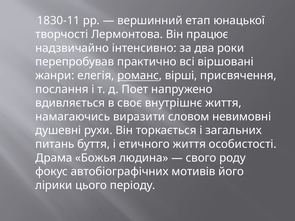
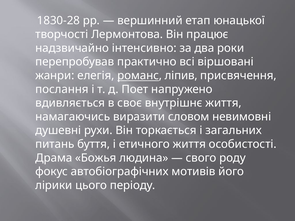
1830-11: 1830-11 -> 1830-28
вірші: вірші -> ліпив
